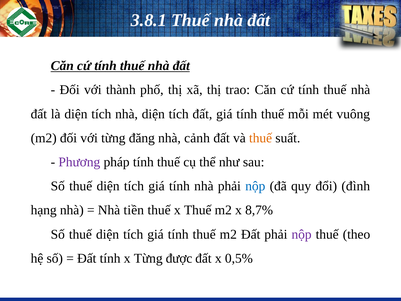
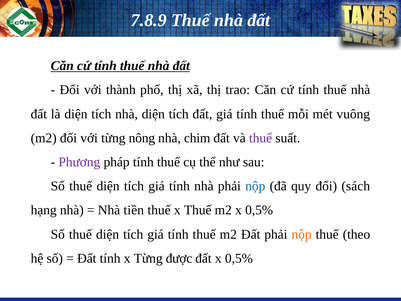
3.8.1: 3.8.1 -> 7.8.9
đăng: đăng -> nông
cảnh: cảnh -> chim
thuế at (261, 138) colour: orange -> purple
đình: đình -> sách
m2 x 8,7%: 8,7% -> 0,5%
nộp at (302, 234) colour: purple -> orange
